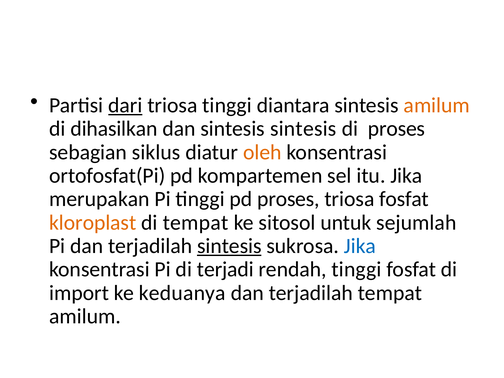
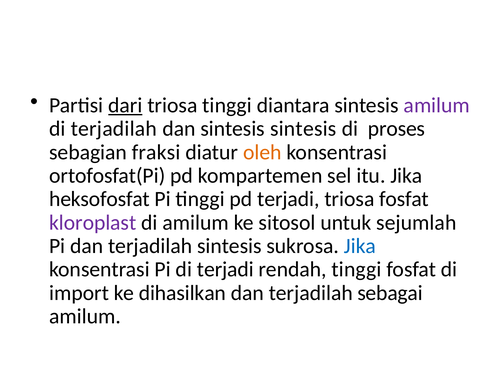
amilum at (437, 105) colour: orange -> purple
di dihasilkan: dihasilkan -> terjadilah
siklus: siklus -> fraksi
merupakan: merupakan -> heksofosfat
pd proses: proses -> terjadi
kloroplast colour: orange -> purple
di tempat: tempat -> amilum
sintesis at (229, 246) underline: present -> none
keduanya: keduanya -> dihasilkan
terjadilah tempat: tempat -> sebagai
